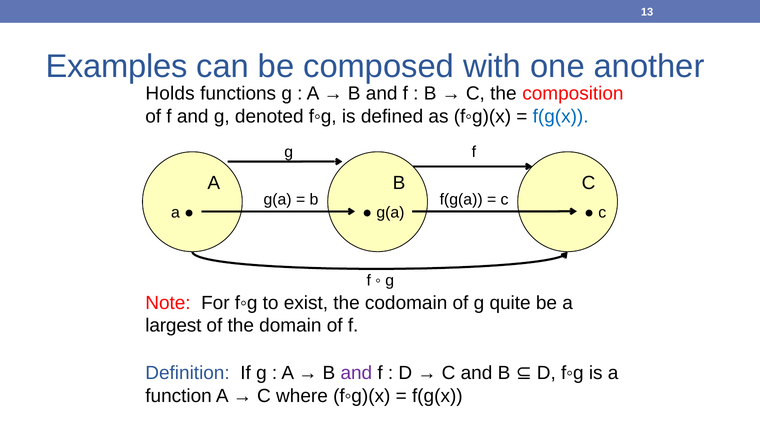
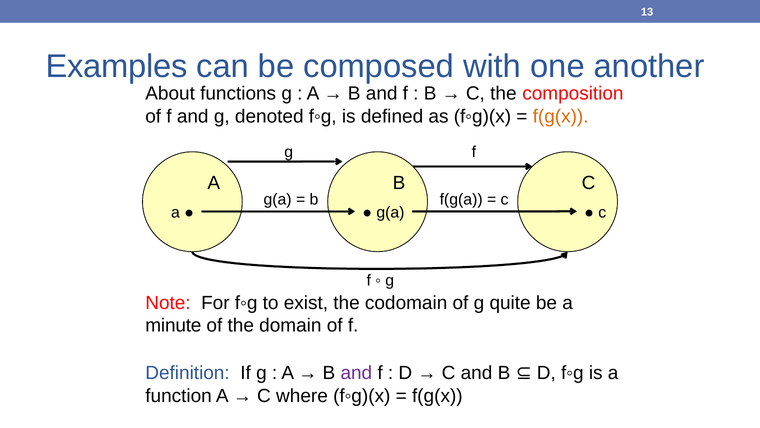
Holds: Holds -> About
f(g(x at (561, 116) colour: blue -> orange
largest: largest -> minute
